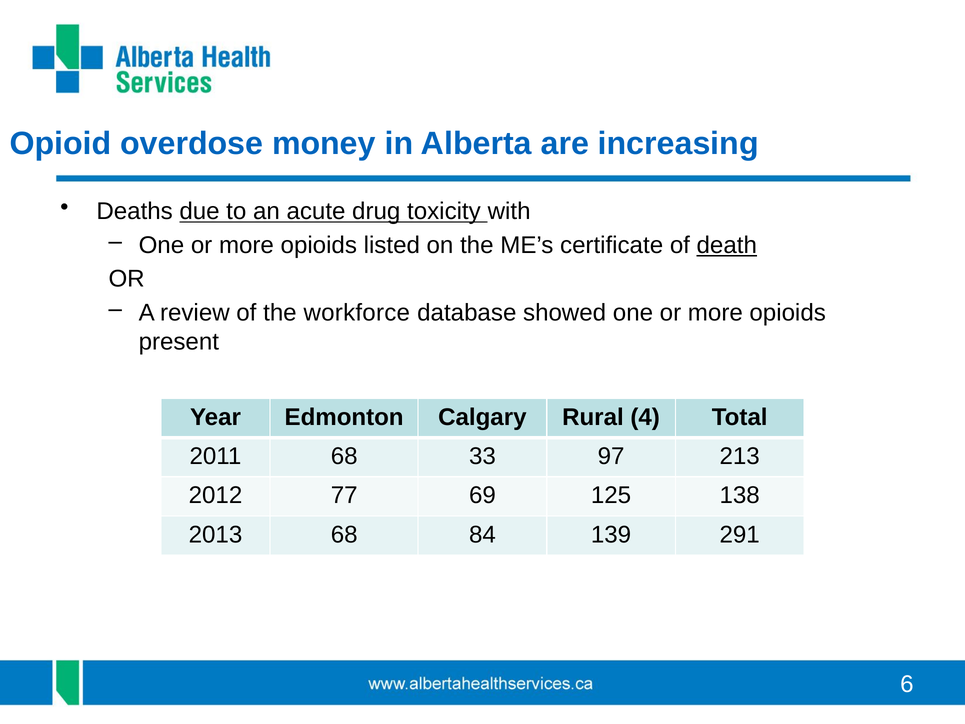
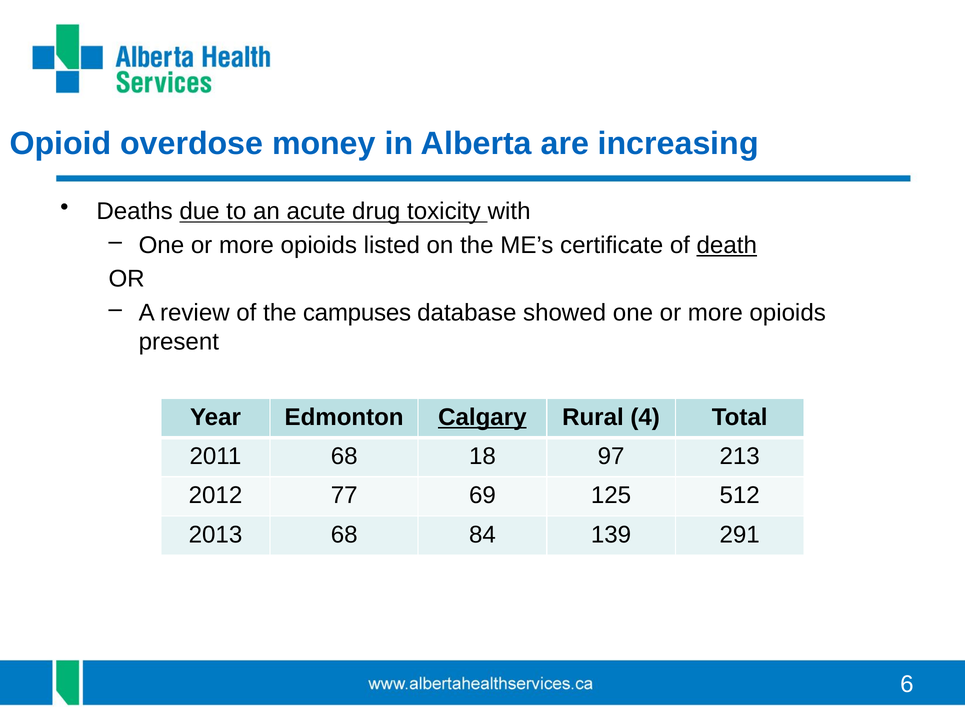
workforce: workforce -> campuses
Calgary underline: none -> present
33: 33 -> 18
138: 138 -> 512
